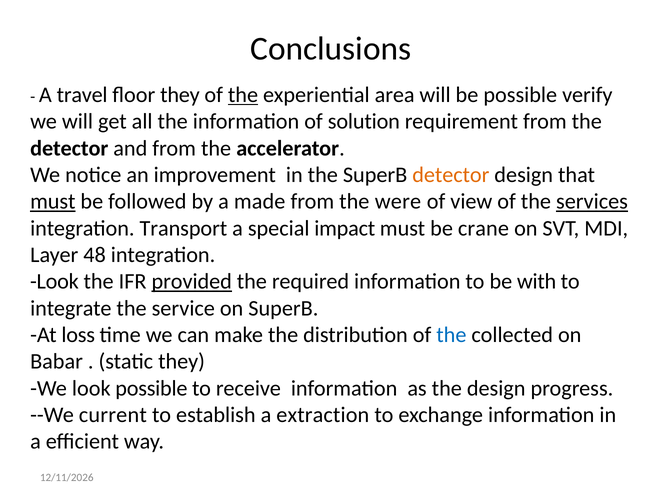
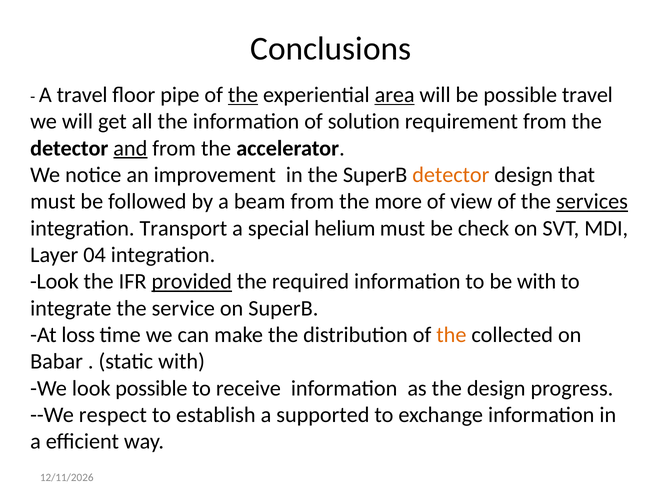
floor they: they -> pipe
area underline: none -> present
possible verify: verify -> travel
and underline: none -> present
must at (53, 202) underline: present -> none
made: made -> beam
were: were -> more
impact: impact -> helium
crane: crane -> check
48: 48 -> 04
the at (451, 335) colour: blue -> orange
static they: they -> with
current: current -> respect
extraction: extraction -> supported
